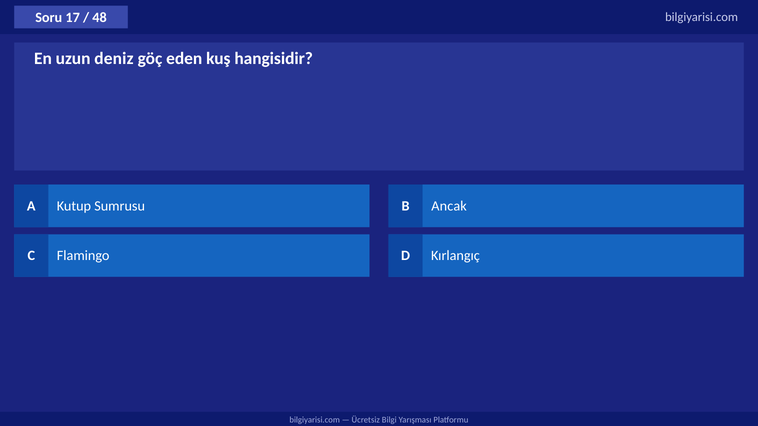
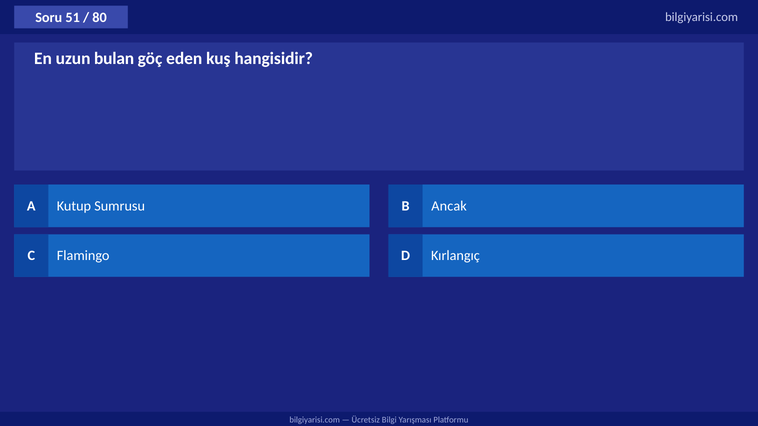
17: 17 -> 51
48: 48 -> 80
deniz: deniz -> bulan
